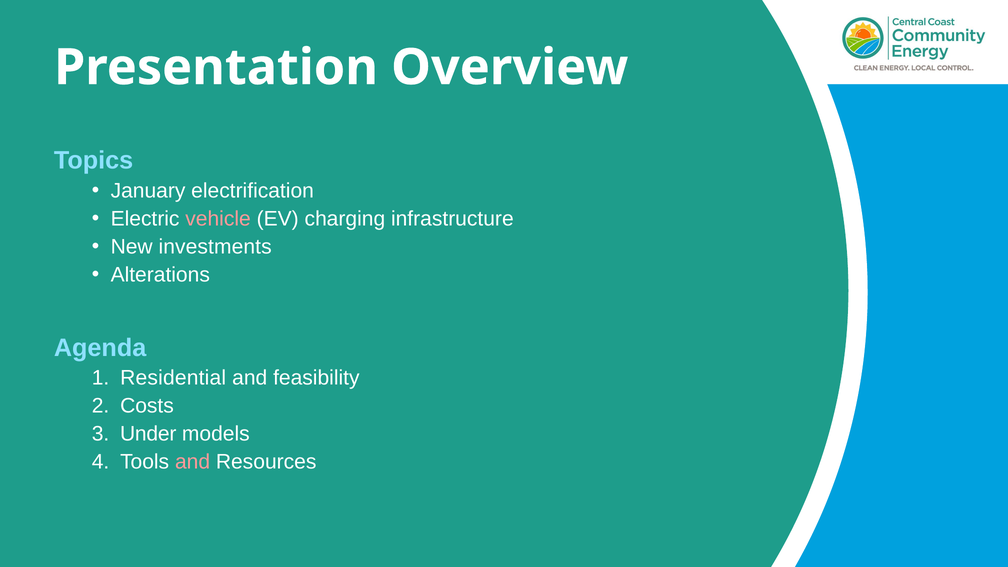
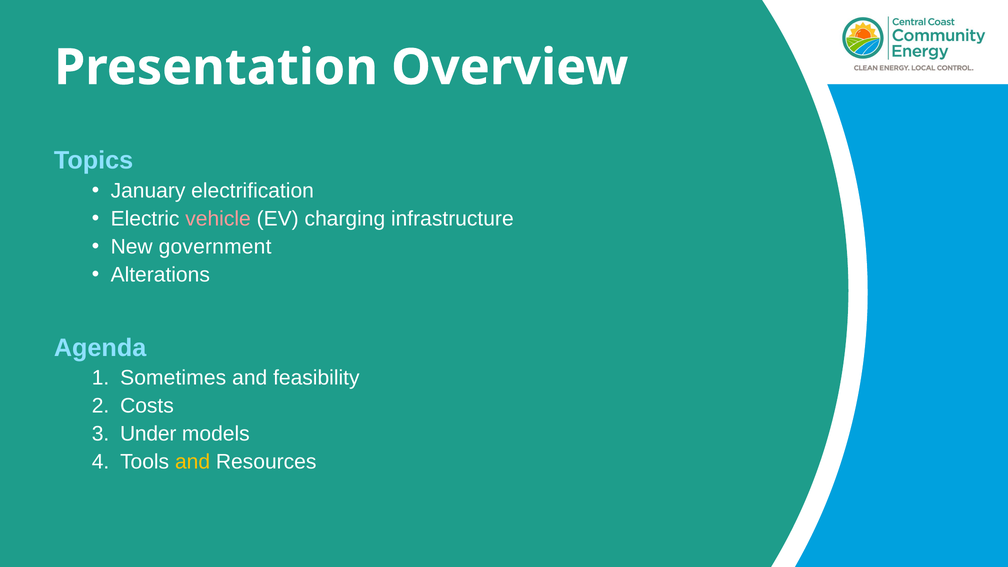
investments: investments -> government
Residential: Residential -> Sometimes
and at (193, 462) colour: pink -> yellow
